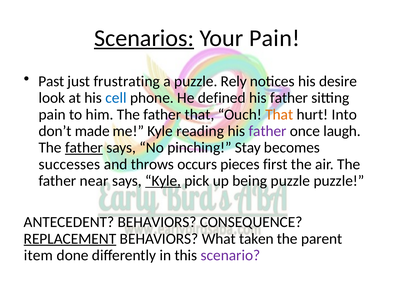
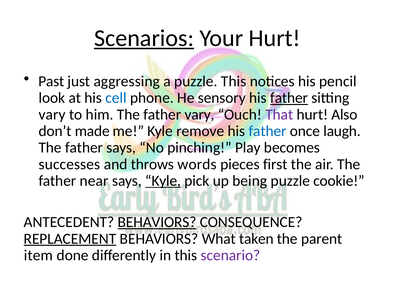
Your Pain: Pain -> Hurt
frustrating: frustrating -> aggressing
puzzle Rely: Rely -> This
desire: desire -> pencil
defined: defined -> sensory
father at (289, 98) underline: none -> present
pain at (52, 115): pain -> vary
father that: that -> vary
That at (279, 115) colour: orange -> purple
Into: Into -> Also
reading: reading -> remove
father at (268, 131) colour: purple -> blue
father at (84, 148) underline: present -> none
Stay: Stay -> Play
occurs: occurs -> words
puzzle puzzle: puzzle -> cookie
BEHAVIORS at (157, 222) underline: none -> present
